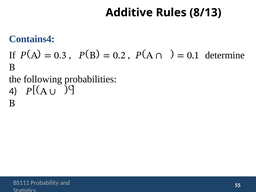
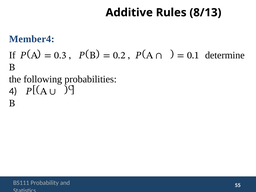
Contains4: Contains4 -> Member4
